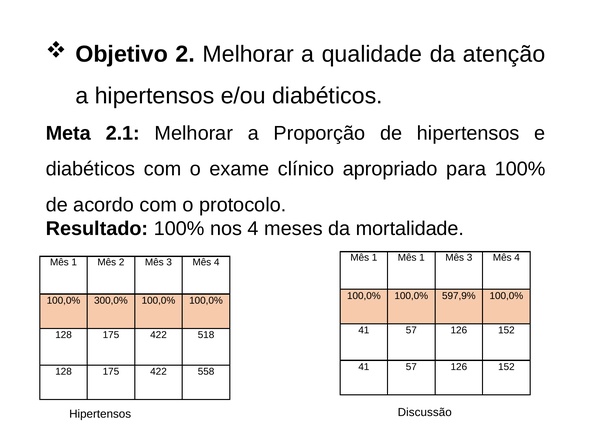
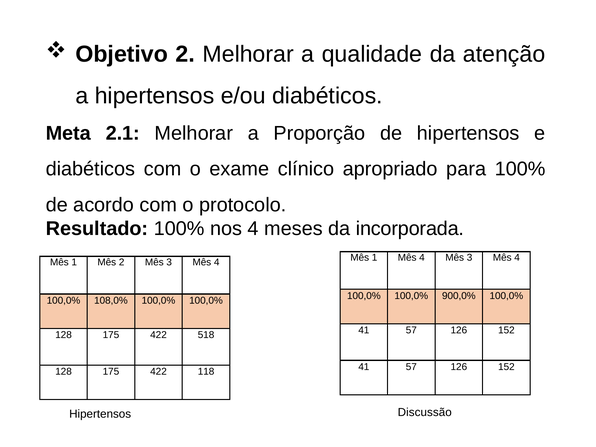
mortalidade: mortalidade -> incorporada
1 Mês 1: 1 -> 4
597,9%: 597,9% -> 900,0%
300,0%: 300,0% -> 108,0%
558: 558 -> 118
